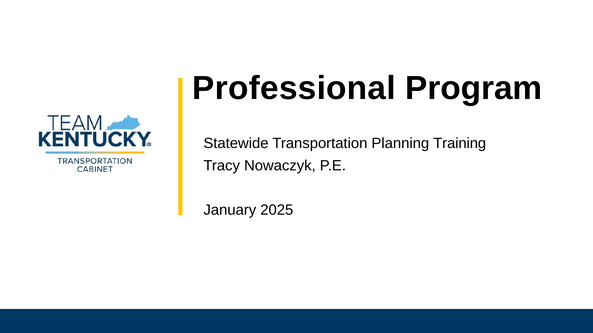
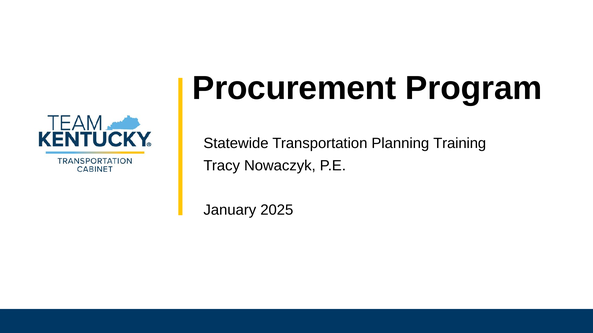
Professional: Professional -> Procurement
